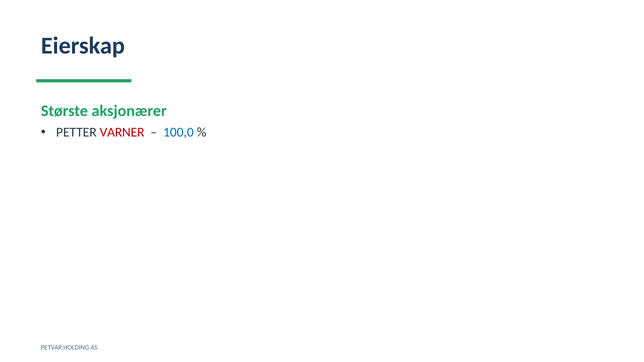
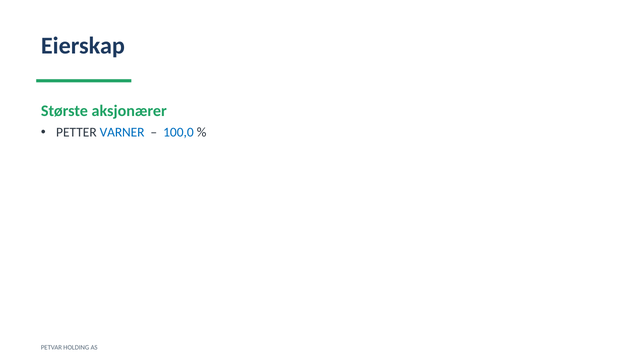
VARNER colour: red -> blue
